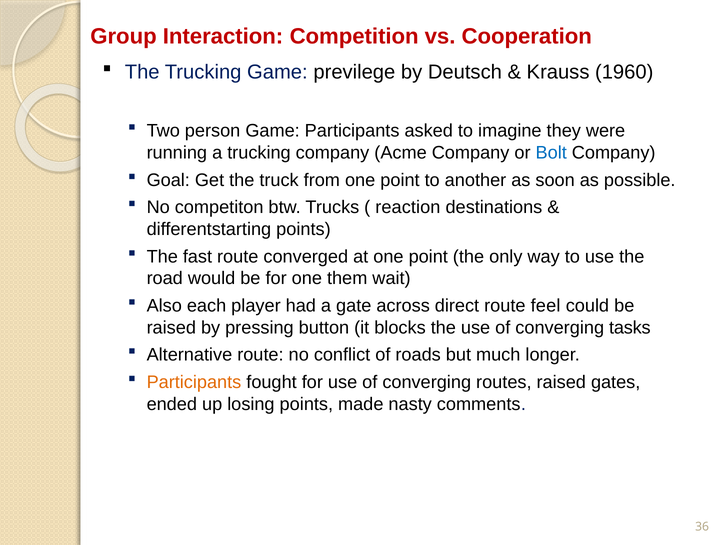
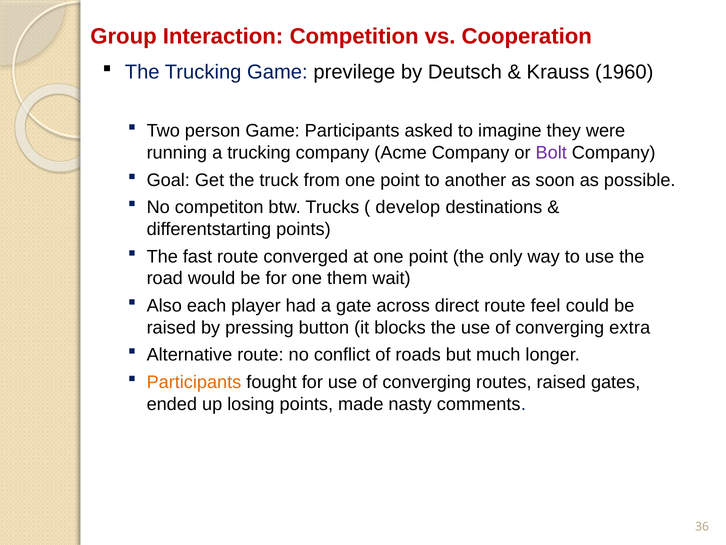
Bolt colour: blue -> purple
reaction: reaction -> develop
tasks: tasks -> extra
